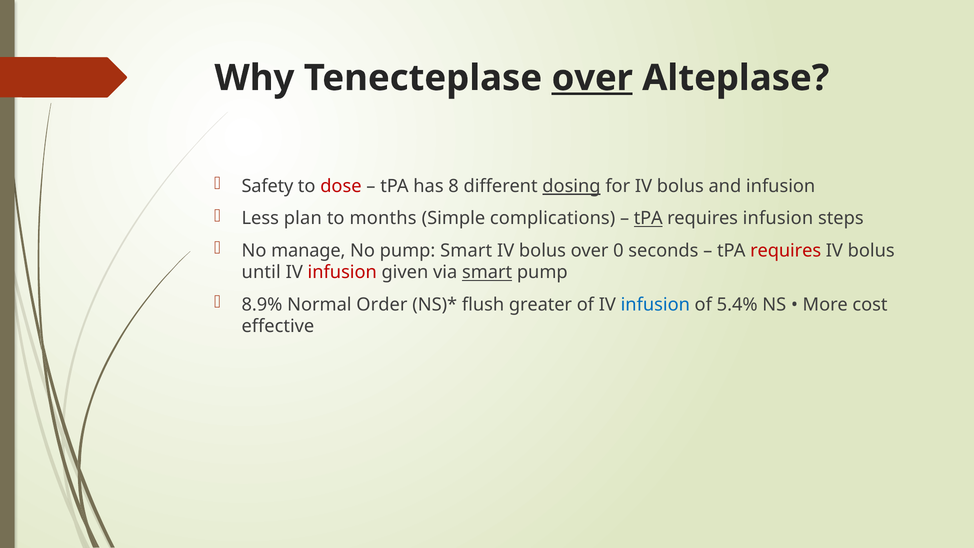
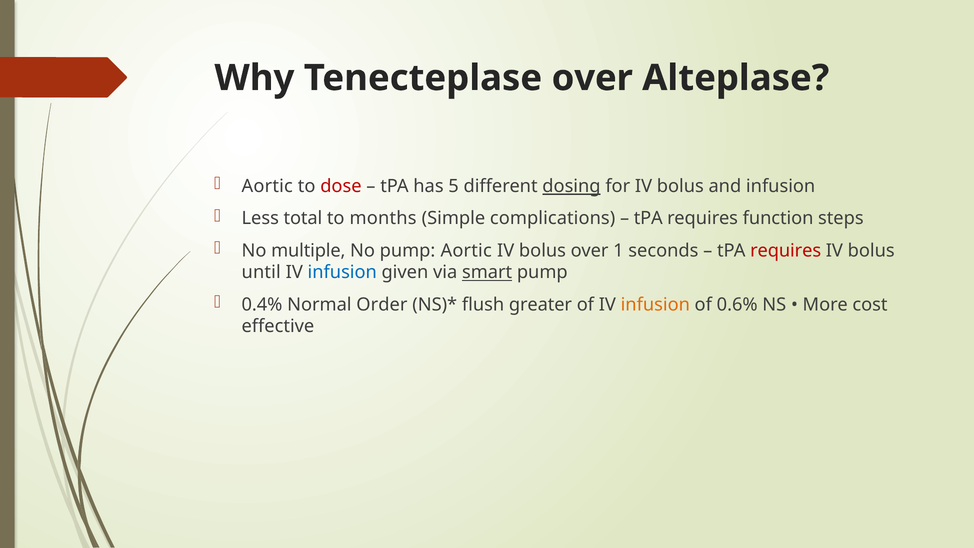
over at (592, 78) underline: present -> none
Safety at (267, 186): Safety -> Aortic
8: 8 -> 5
plan: plan -> total
tPA at (648, 218) underline: present -> none
requires infusion: infusion -> function
manage: manage -> multiple
pump Smart: Smart -> Aortic
0: 0 -> 1
infusion at (342, 272) colour: red -> blue
8.9%: 8.9% -> 0.4%
infusion at (655, 304) colour: blue -> orange
5.4%: 5.4% -> 0.6%
